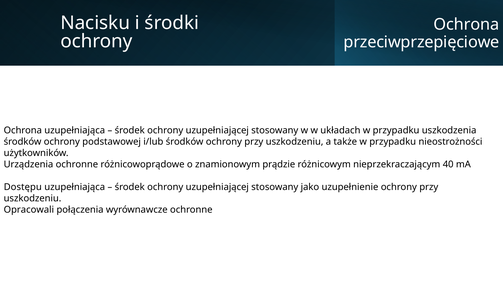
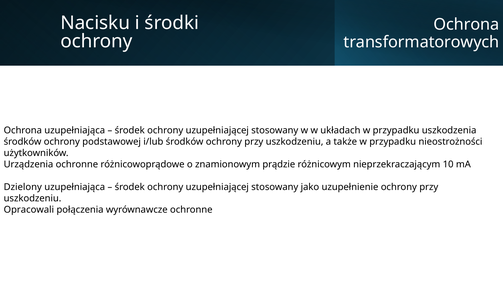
przeciwprzepięciowe: przeciwprzepięciowe -> transformatorowych
40: 40 -> 10
Dostępu: Dostępu -> Dzielony
